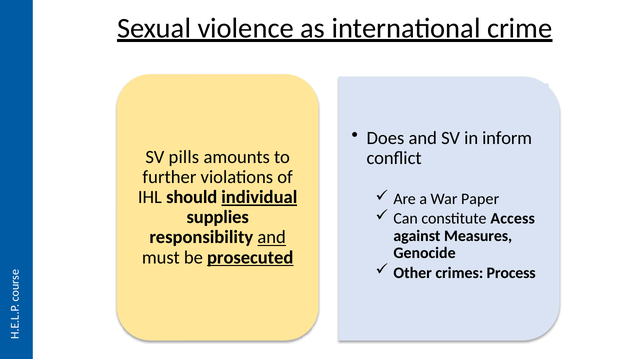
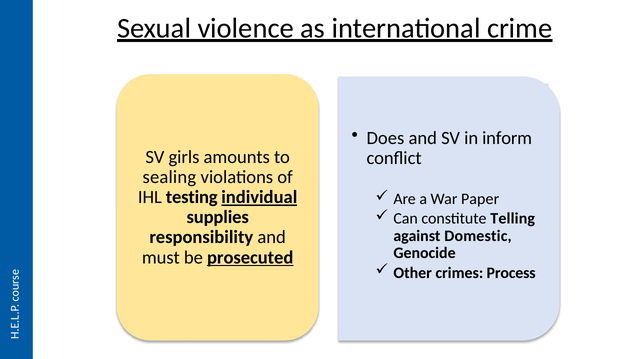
pills: pills -> girls
further: further -> sealing
should: should -> testing
Access: Access -> Telling
Measures: Measures -> Domestic
and at (272, 237) underline: present -> none
